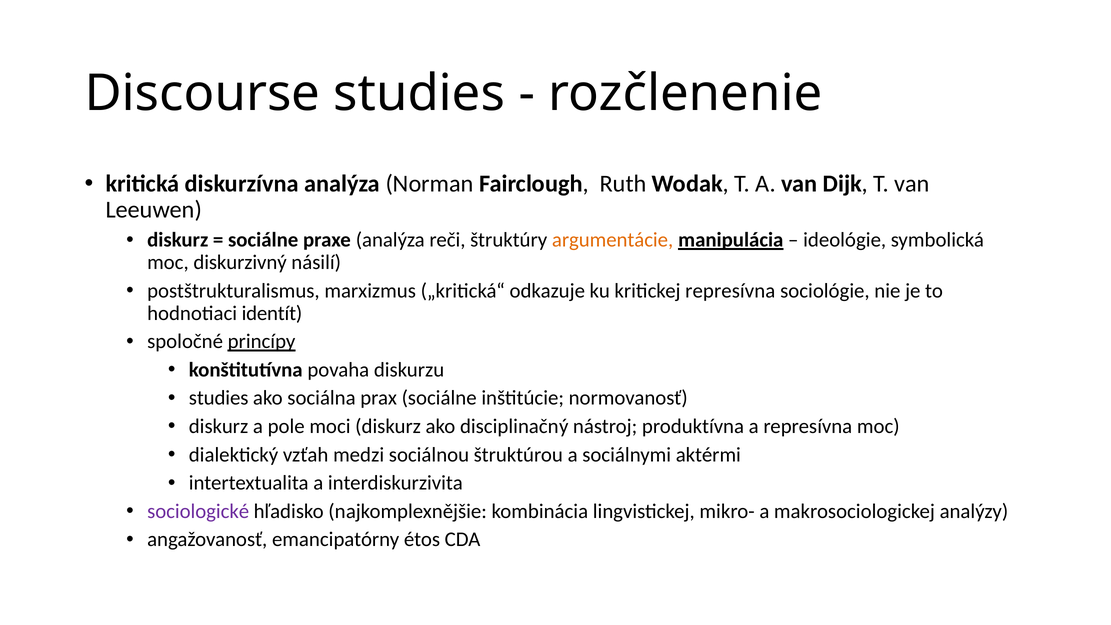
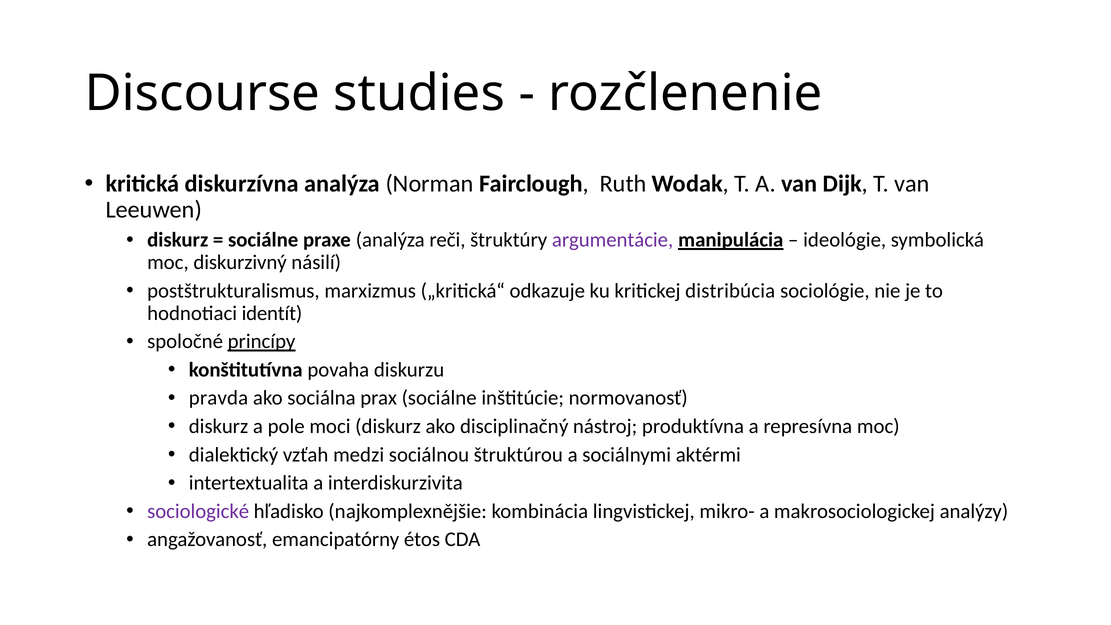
argumentácie colour: orange -> purple
kritickej represívna: represívna -> distribúcia
studies at (219, 398): studies -> pravda
